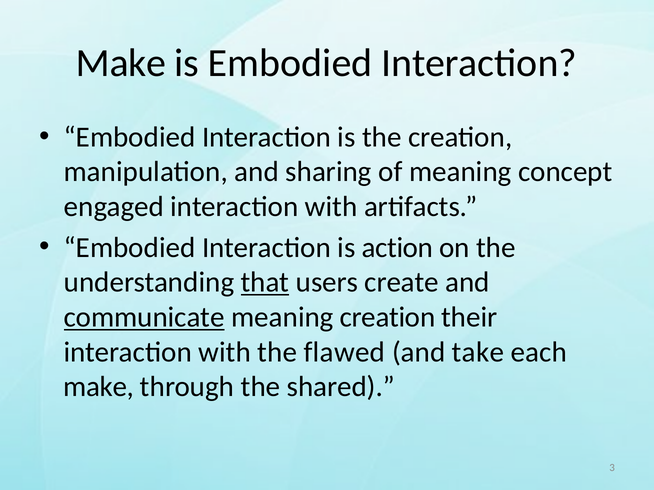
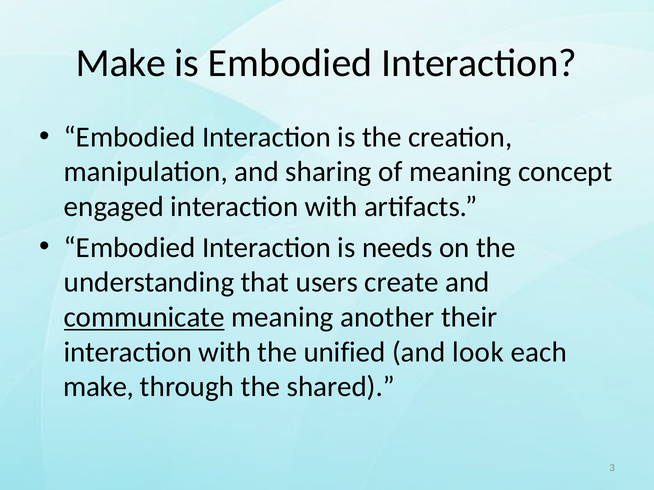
action: action -> needs
that underline: present -> none
meaning creation: creation -> another
flawed: flawed -> unified
take: take -> look
